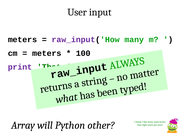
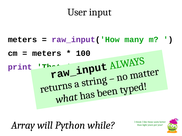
other: other -> while
